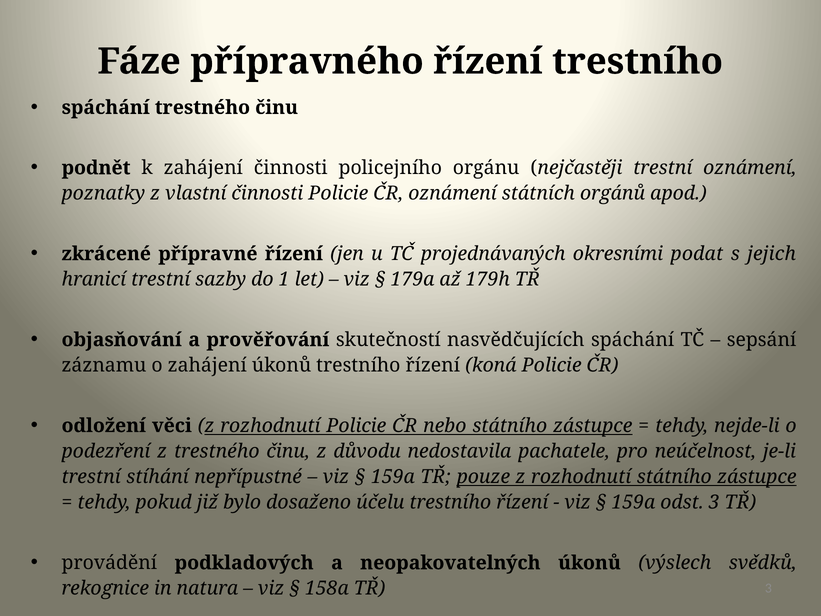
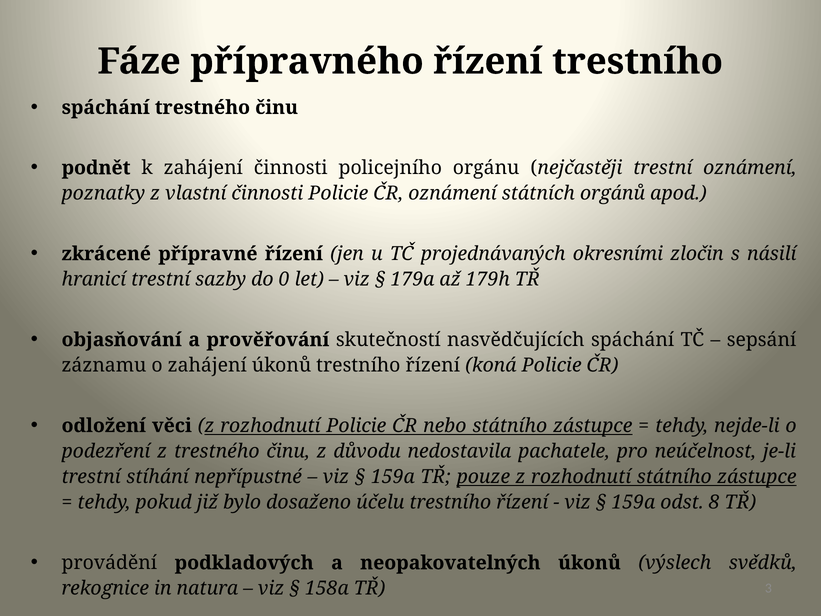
podat: podat -> zločin
jejich: jejich -> násilí
1: 1 -> 0
odst 3: 3 -> 8
